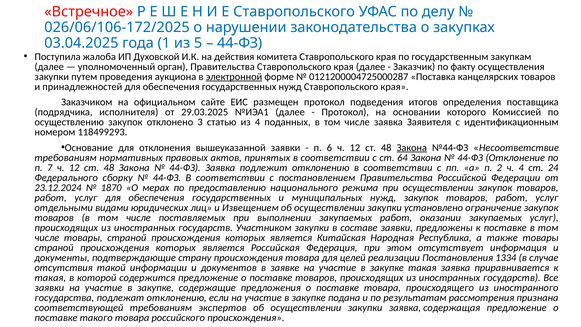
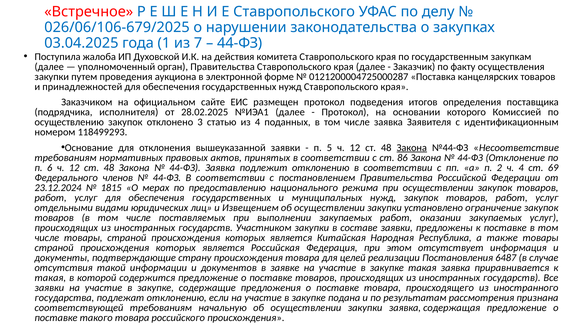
026/06/106-172/2025: 026/06/106-172/2025 -> 026/06/106-679/2025
5: 5 -> 7
электронной underline: present -> none
29.03.2025: 29.03.2025 -> 28.02.2025
6: 6 -> 5
64: 64 -> 86
7: 7 -> 6
24: 24 -> 69
сборку: сборку -> членов
1870: 1870 -> 1815
1334: 1334 -> 6487
экспертов: экспертов -> начальную
